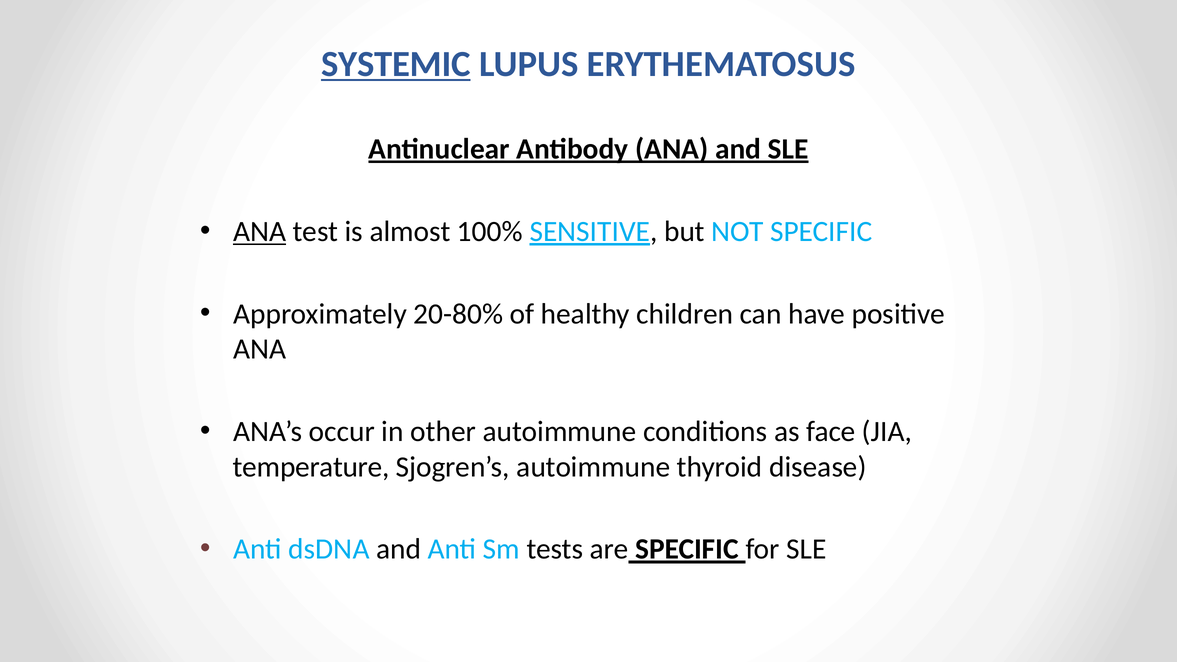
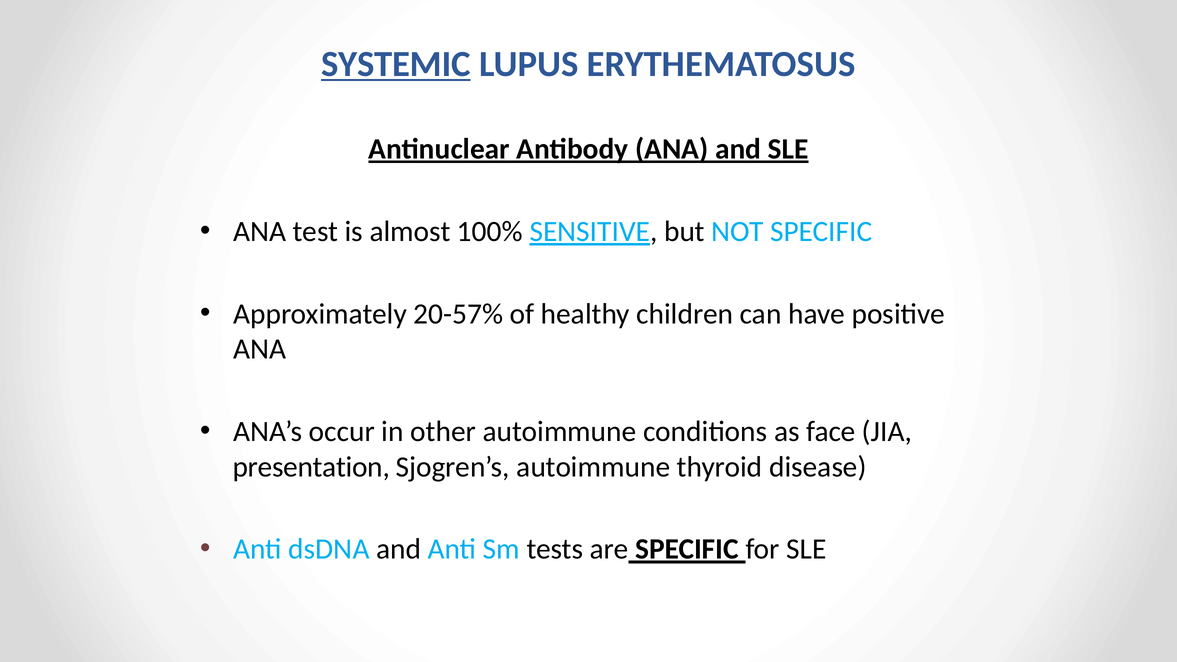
ANA at (260, 232) underline: present -> none
20-80%: 20-80% -> 20-57%
temperature: temperature -> presentation
